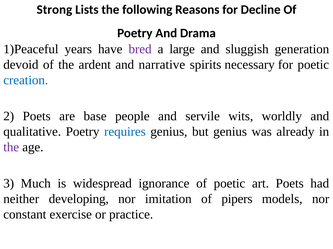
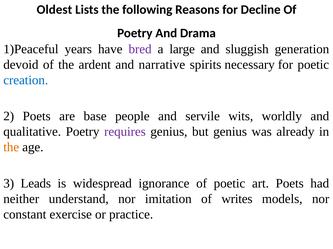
Strong: Strong -> Oldest
requires colour: blue -> purple
the at (11, 148) colour: purple -> orange
Much: Much -> Leads
developing: developing -> understand
pipers: pipers -> writes
